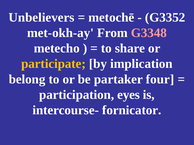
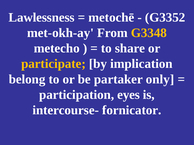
Unbelievers: Unbelievers -> Lawlessness
G3348 colour: pink -> yellow
four: four -> only
